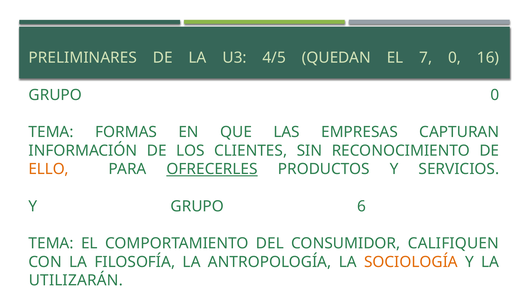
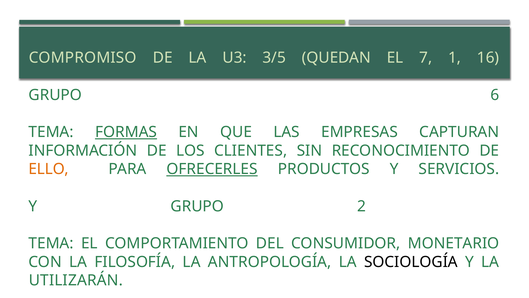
PRELIMINARES: PRELIMINARES -> COMPROMISO
4/5: 4/5 -> 3/5
7 0: 0 -> 1
GRUPO 0: 0 -> 6
FORMAS underline: none -> present
6: 6 -> 2
CALIFIQUEN: CALIFIQUEN -> MONETARIO
SOCIOLOGÍA colour: orange -> black
